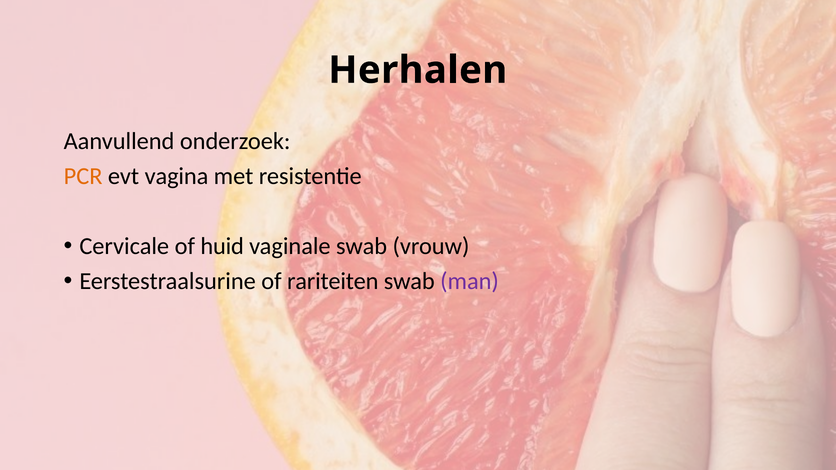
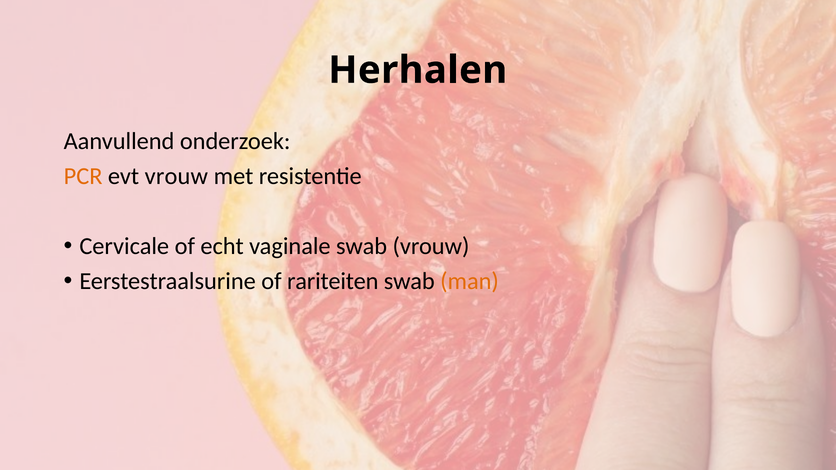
evt vagina: vagina -> vrouw
huid: huid -> echt
man colour: purple -> orange
